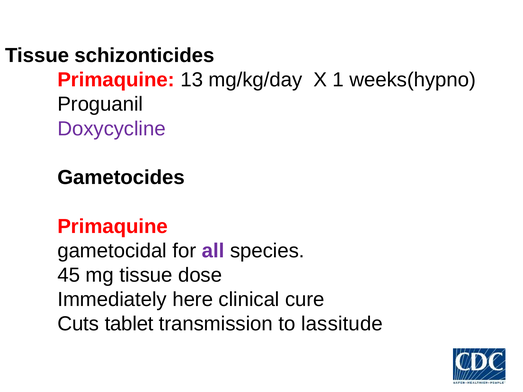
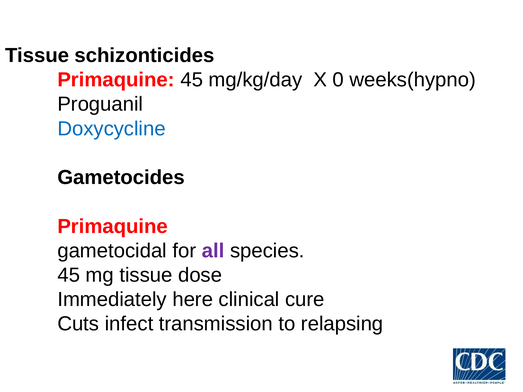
Primaquine 13: 13 -> 45
1: 1 -> 0
Doxycycline colour: purple -> blue
tablet: tablet -> infect
lassitude: lassitude -> relapsing
